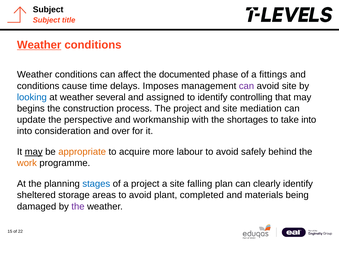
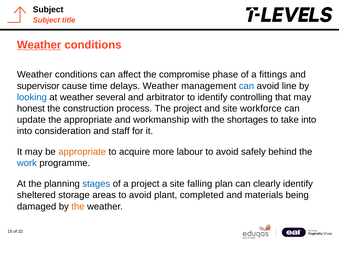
documented: documented -> compromise
conditions at (38, 86): conditions -> supervisor
delays Imposes: Imposes -> Weather
can at (246, 86) colour: purple -> blue
avoid site: site -> line
assigned: assigned -> arbitrator
begins: begins -> honest
mediation: mediation -> workforce
the perspective: perspective -> appropriate
over: over -> staff
may at (34, 152) underline: present -> none
work colour: orange -> blue
the at (78, 207) colour: purple -> orange
